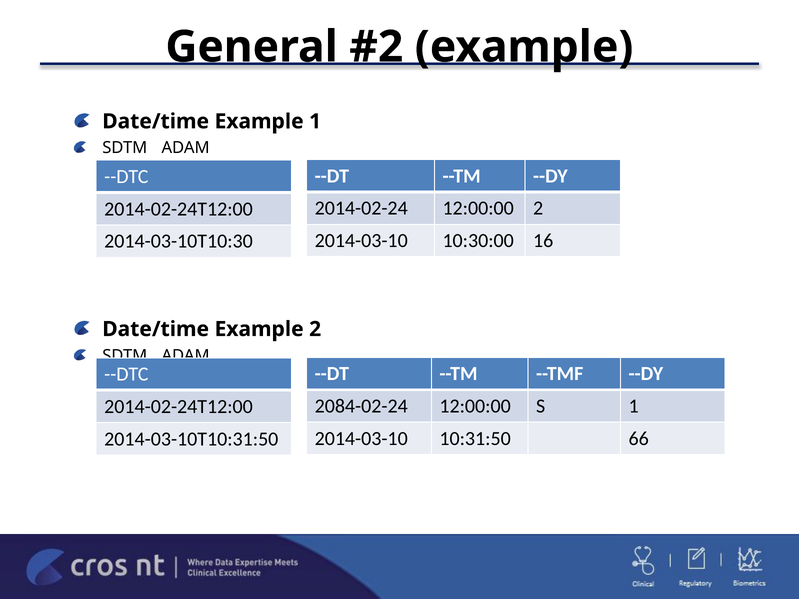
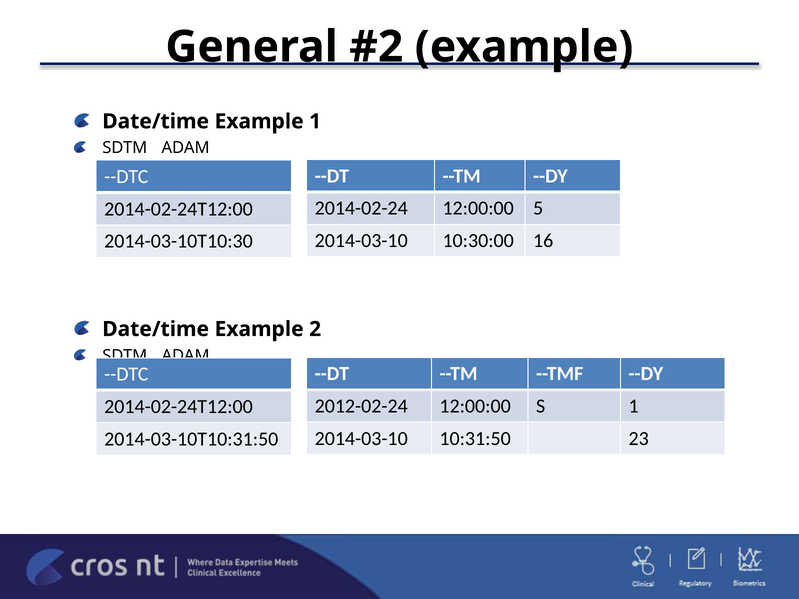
12:00:00 2: 2 -> 5
2084-02-24: 2084-02-24 -> 2012-02-24
66: 66 -> 23
